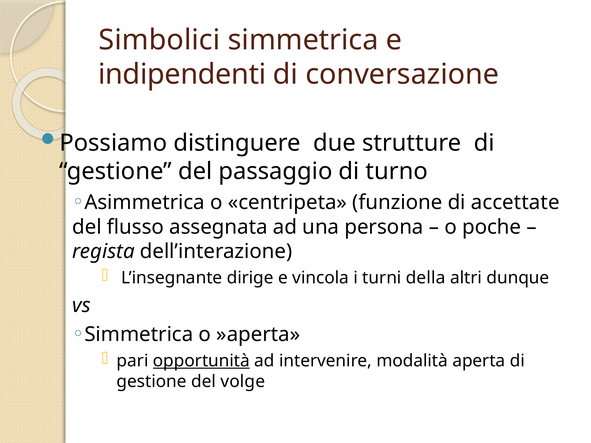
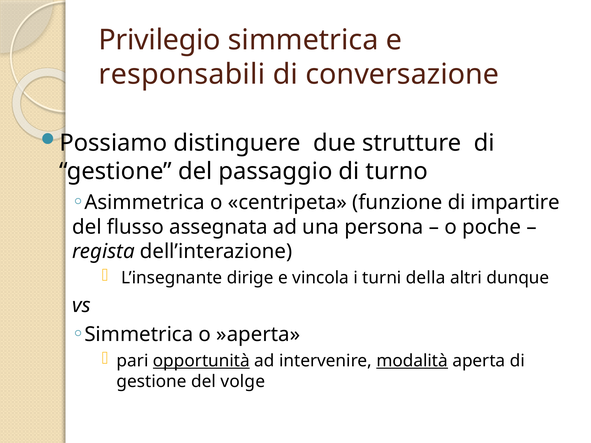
Simbolici: Simbolici -> Privilegio
indipendenti: indipendenti -> responsabili
accettate: accettate -> impartire
modalità underline: none -> present
